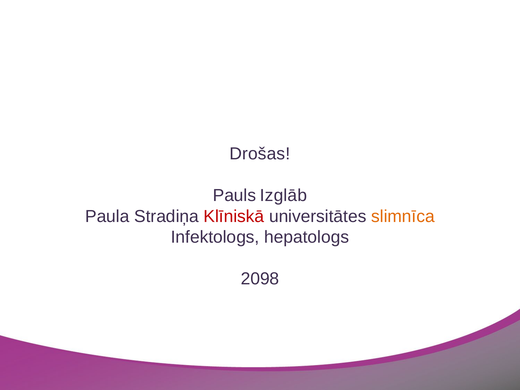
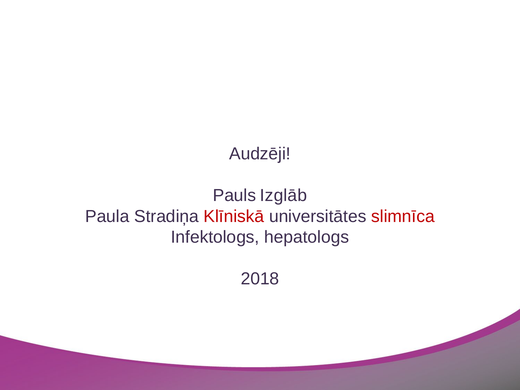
Drošas: Drošas -> Audzēji
slimnīca colour: orange -> red
2098: 2098 -> 2018
